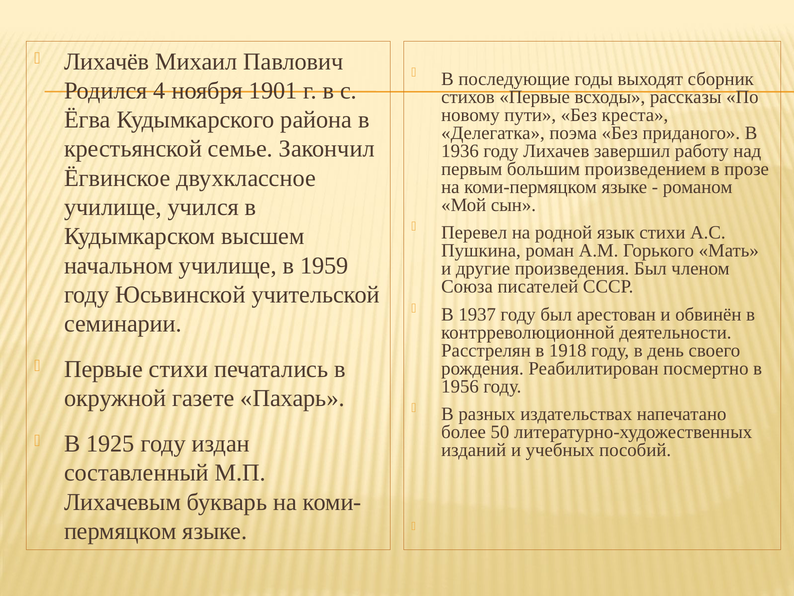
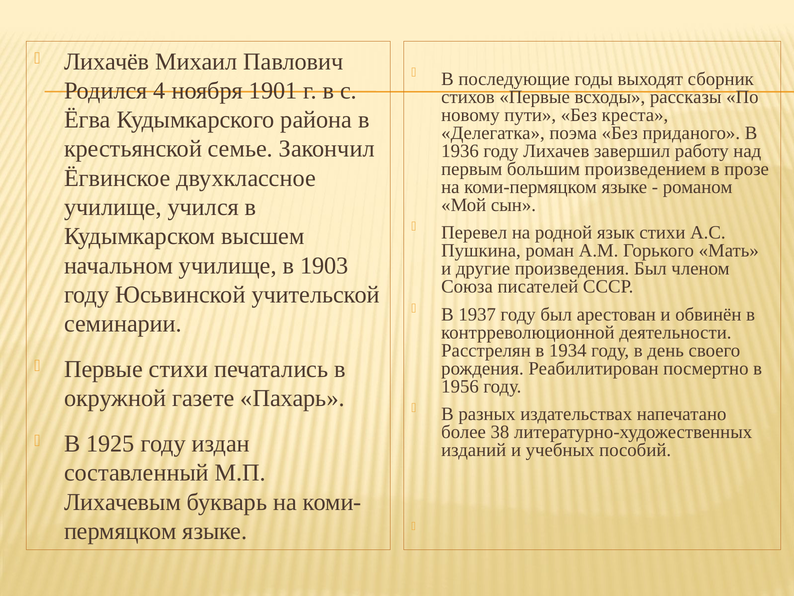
1959: 1959 -> 1903
1918: 1918 -> 1934
50: 50 -> 38
